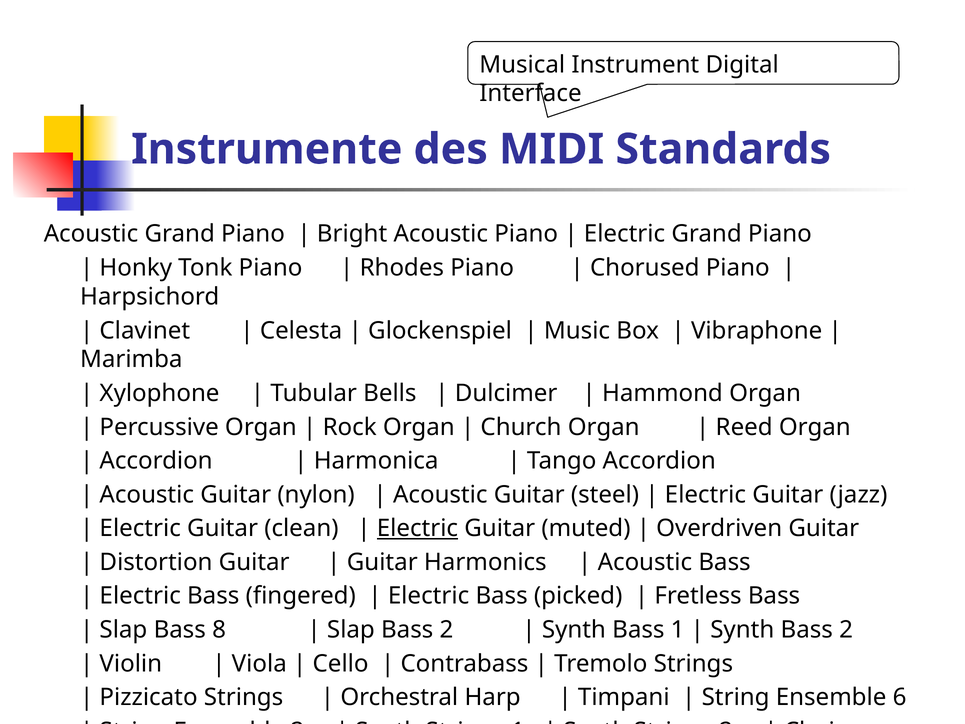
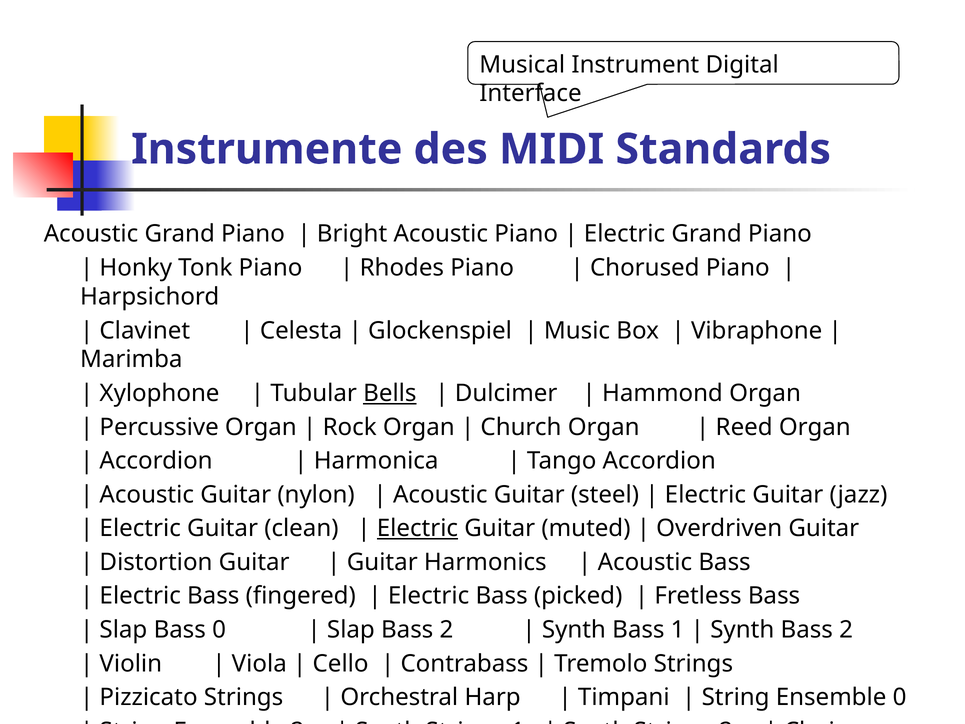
Bells underline: none -> present
Bass 8: 8 -> 0
Ensemble 6: 6 -> 0
